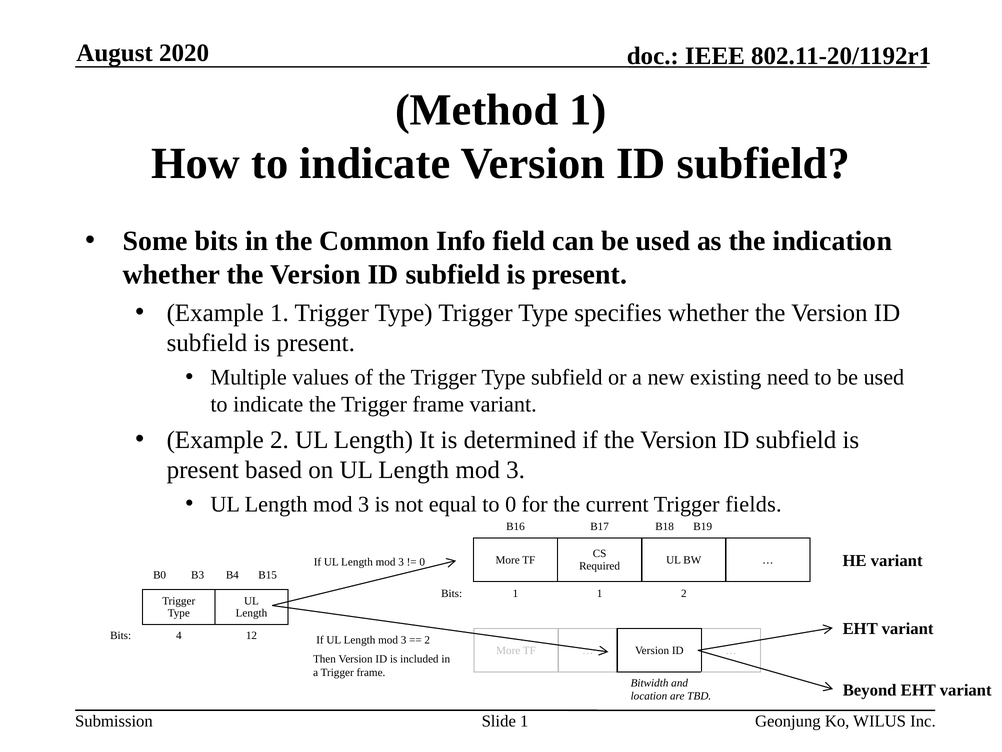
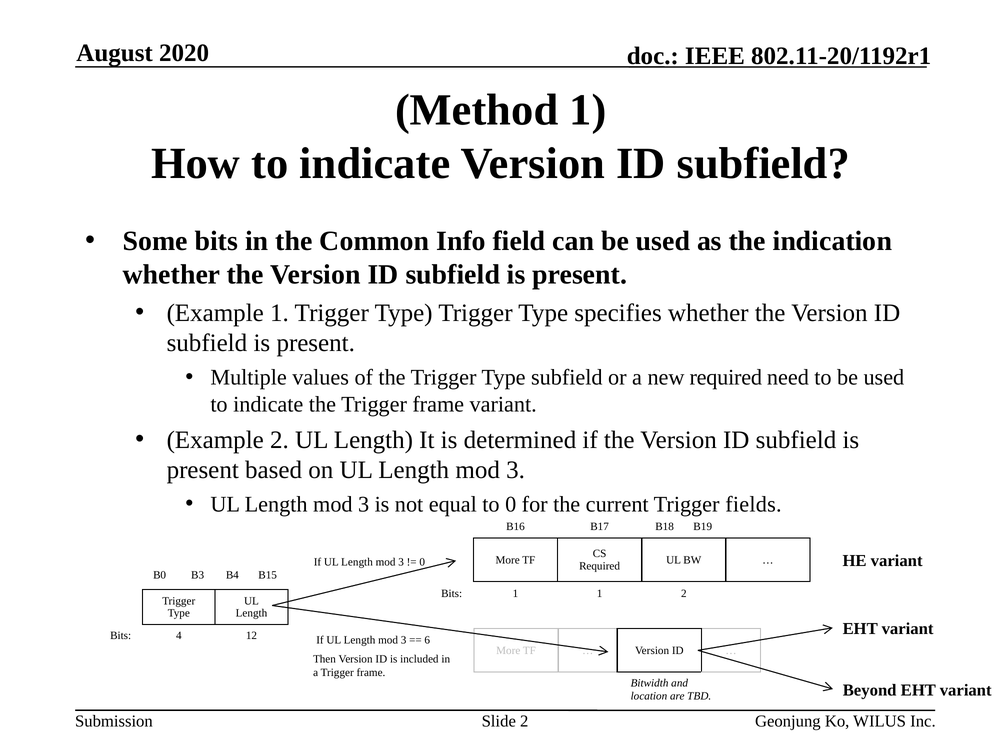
new existing: existing -> required
2 at (427, 640): 2 -> 6
Slide 1: 1 -> 2
